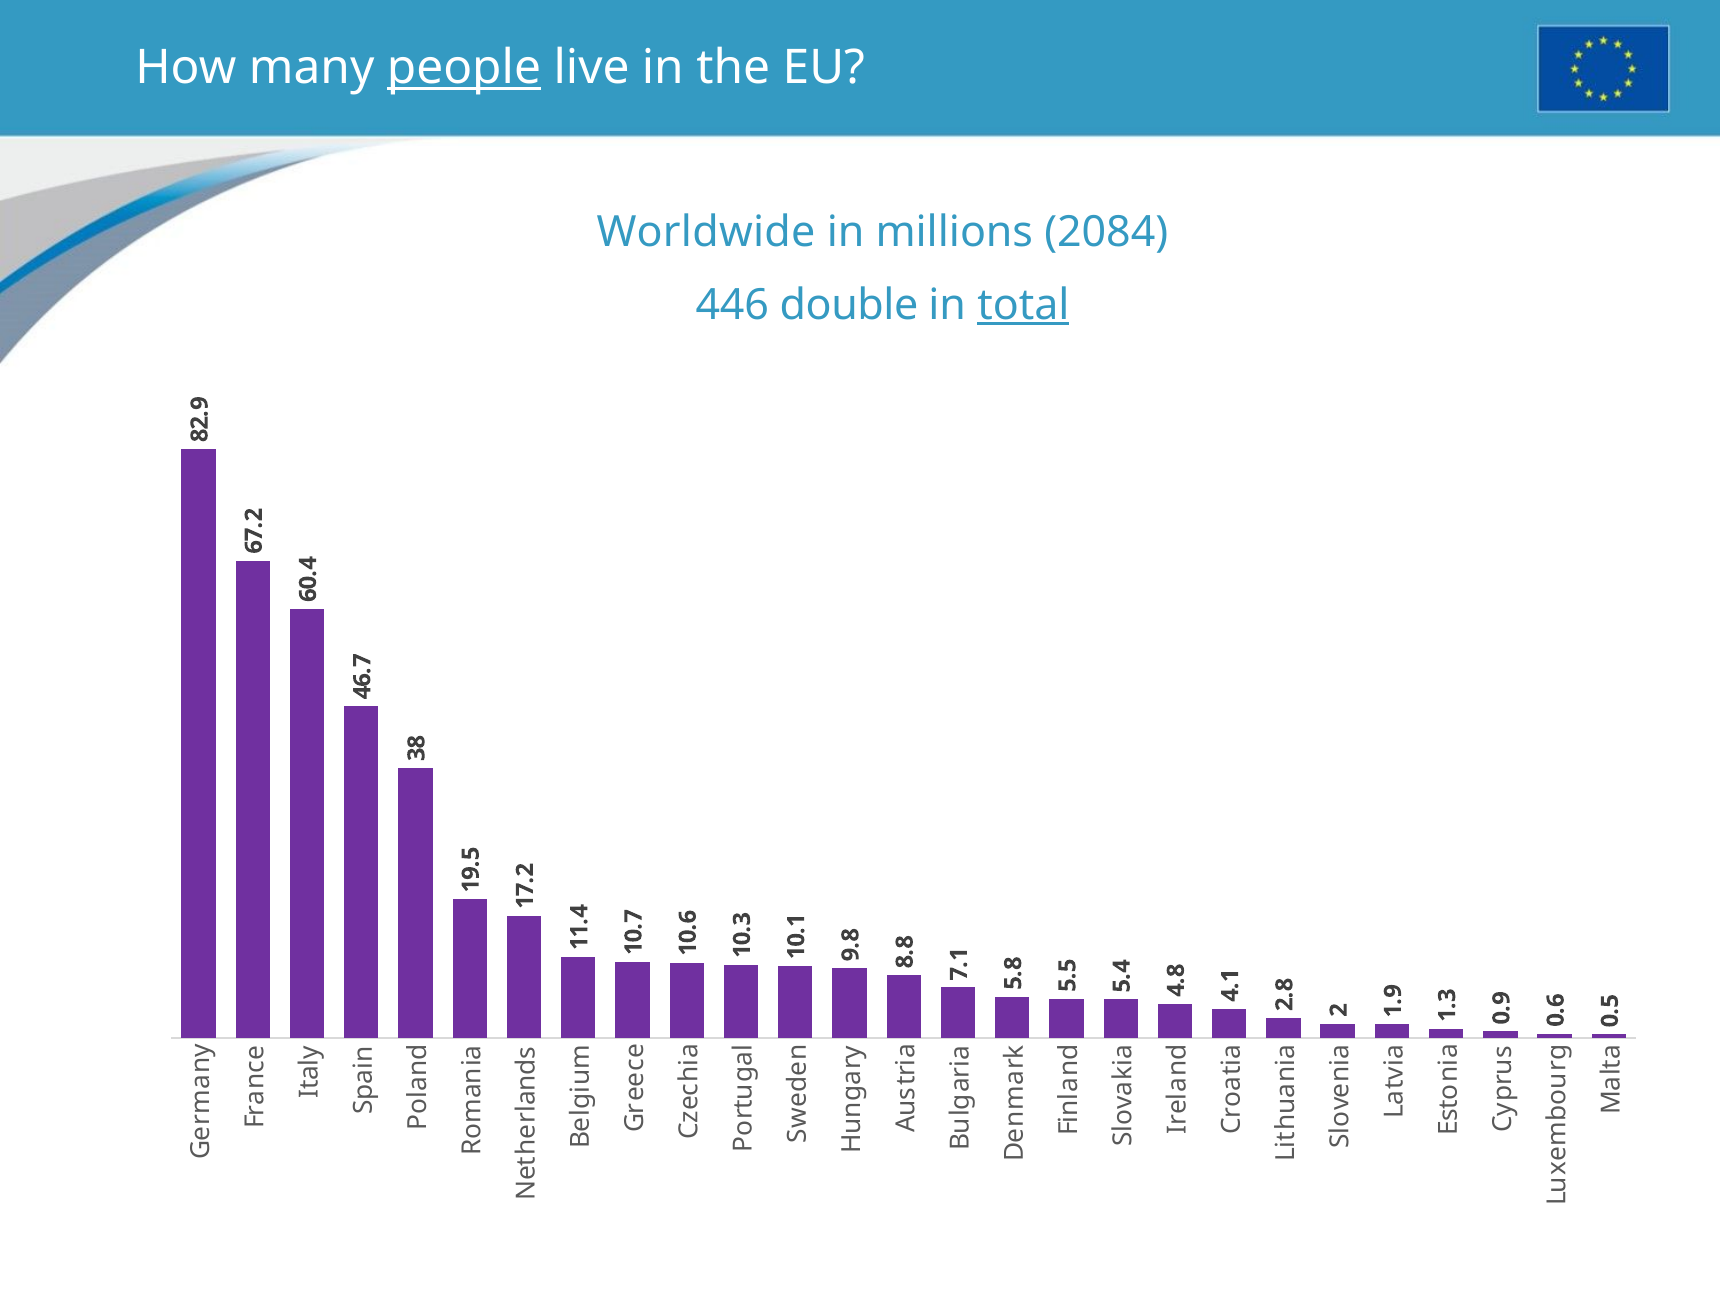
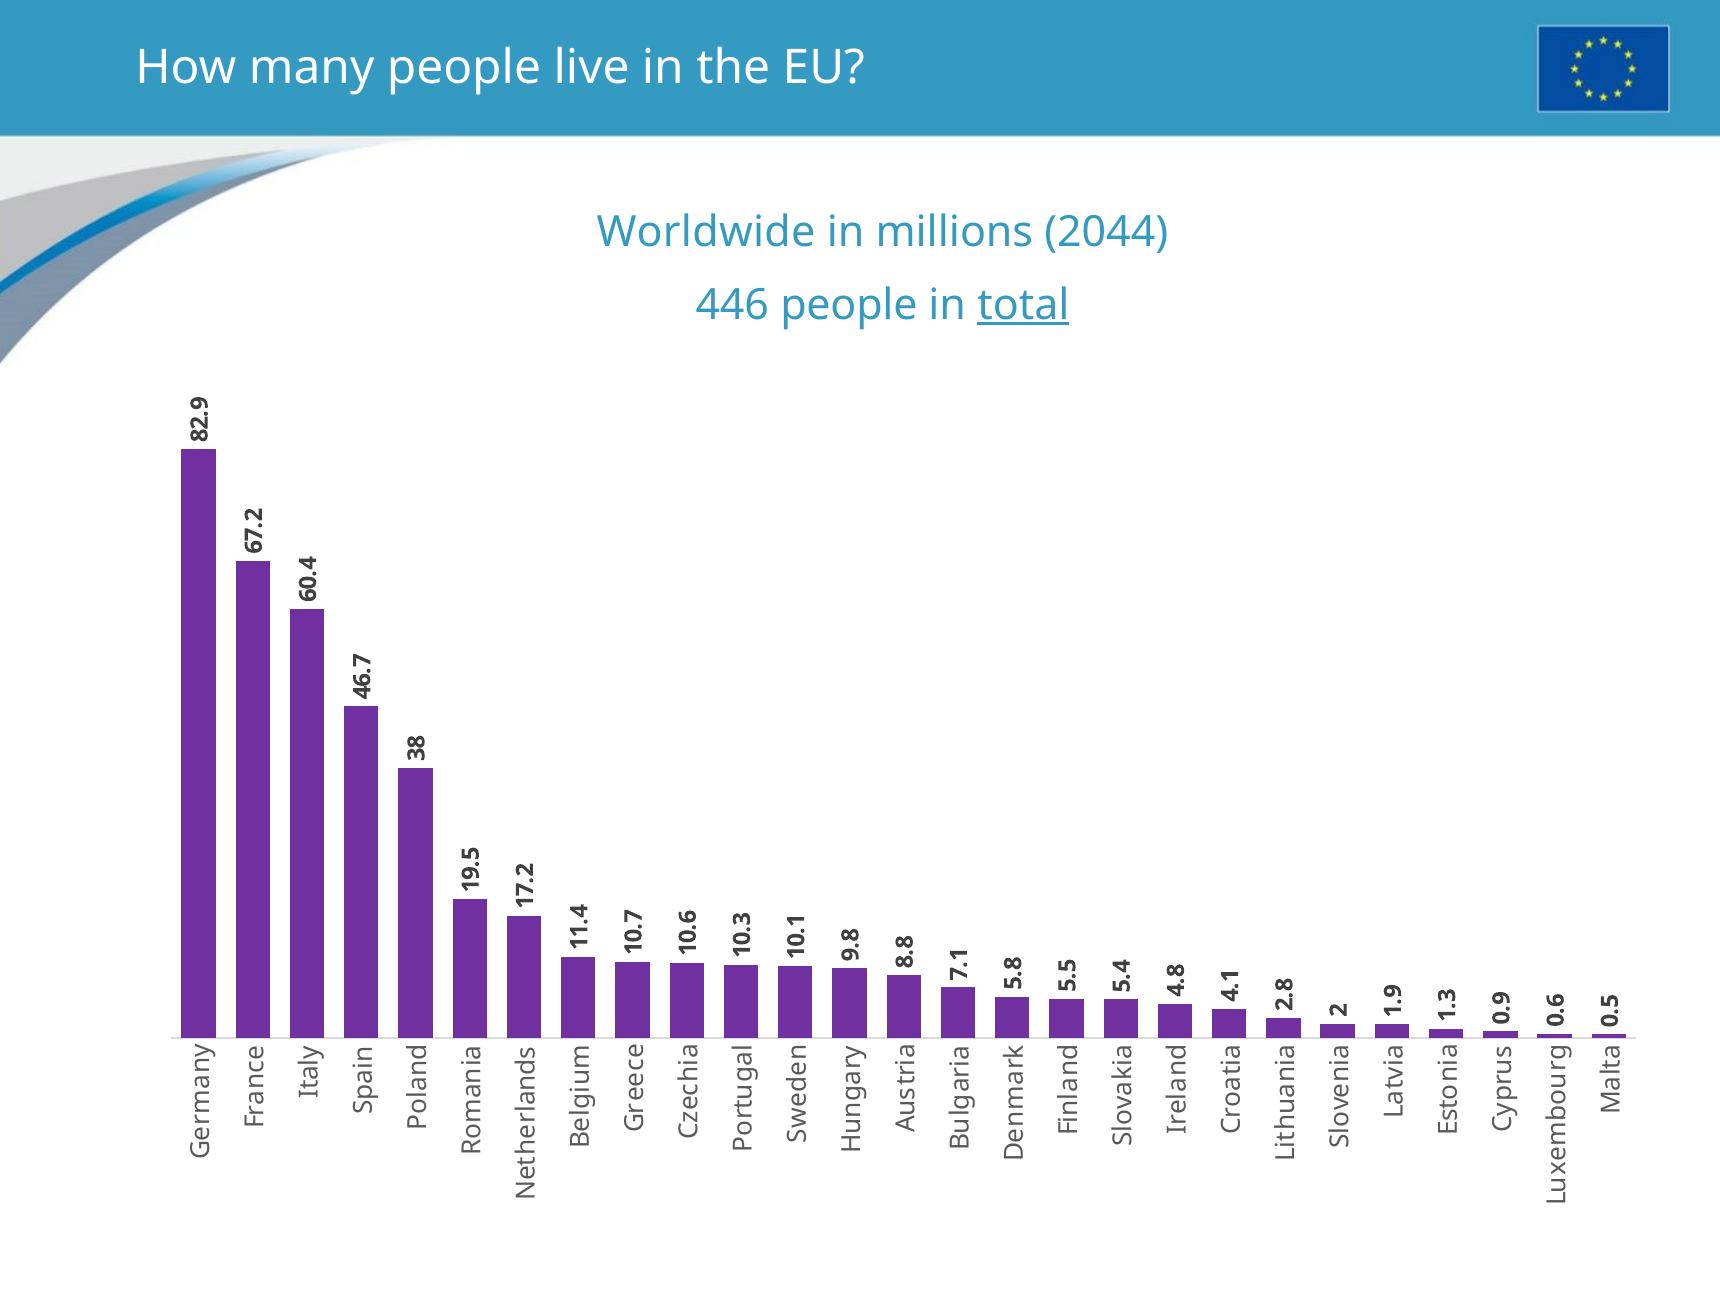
people at (464, 68) underline: present -> none
2084: 2084 -> 2044
446 double: double -> people
